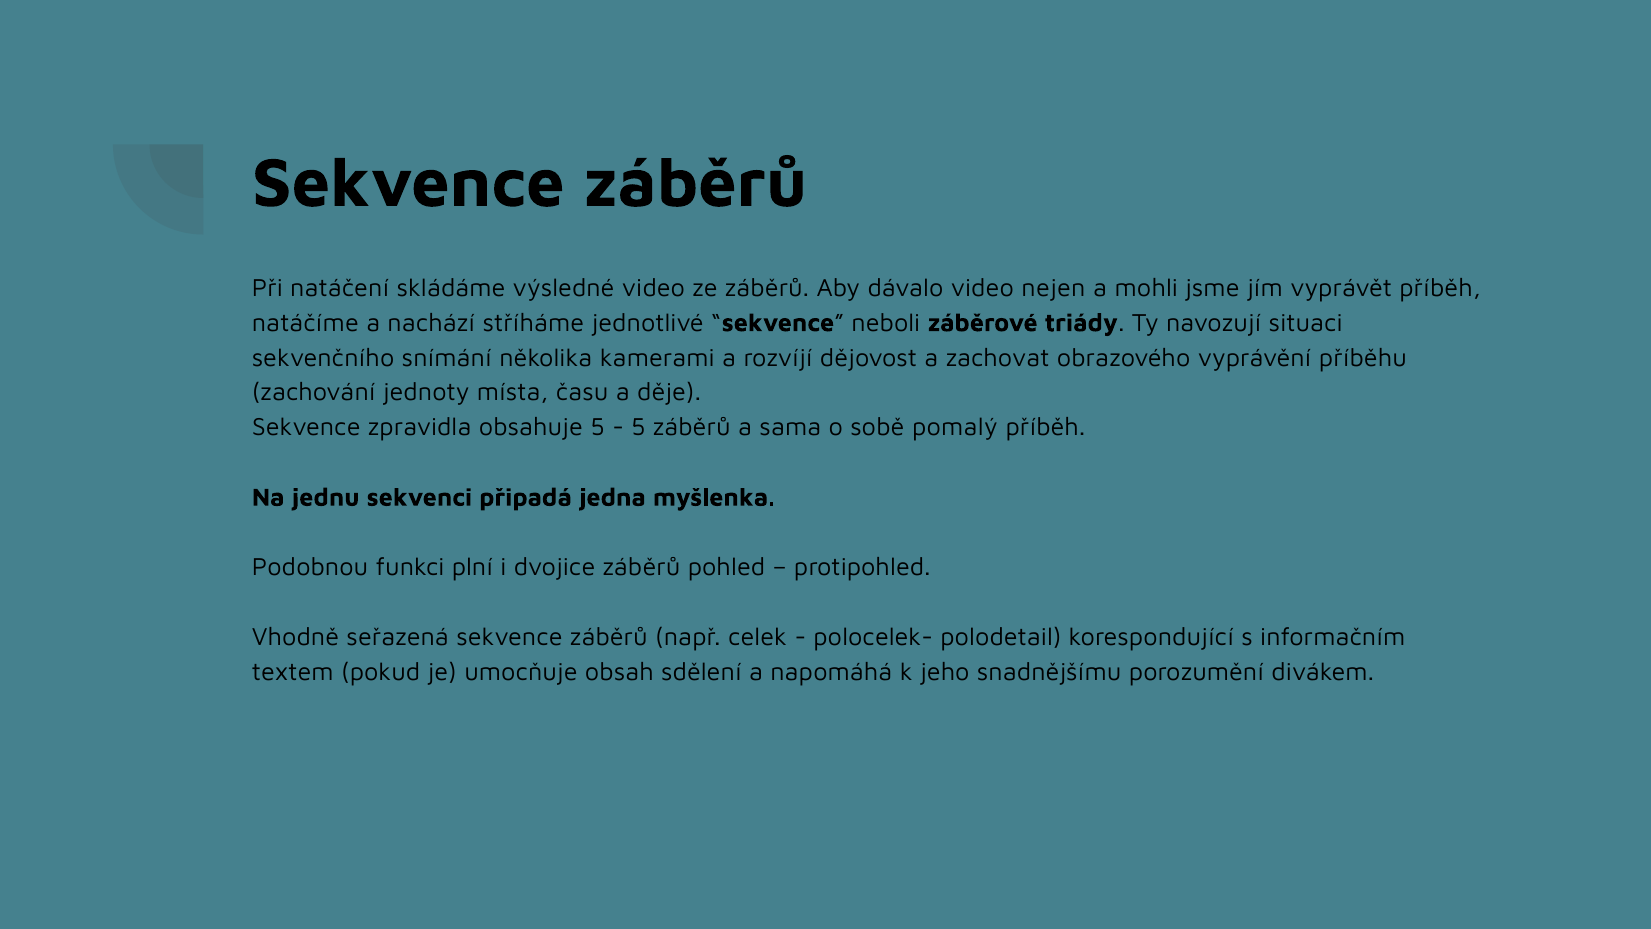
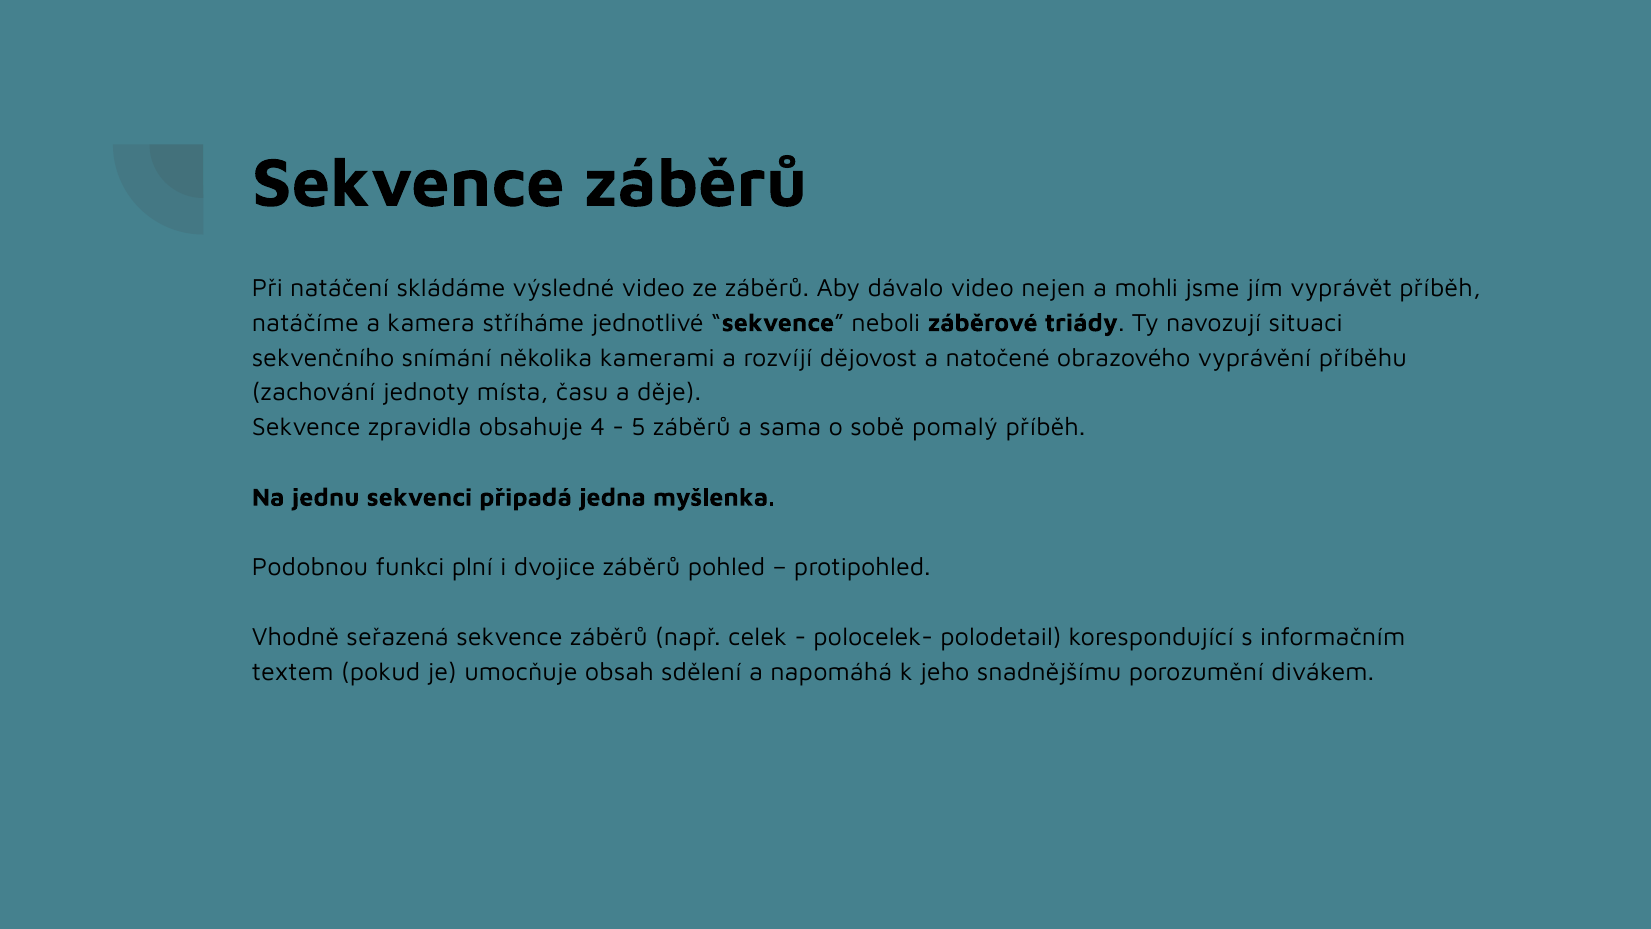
nachází: nachází -> kamera
zachovat: zachovat -> natočené
obsahuje 5: 5 -> 4
